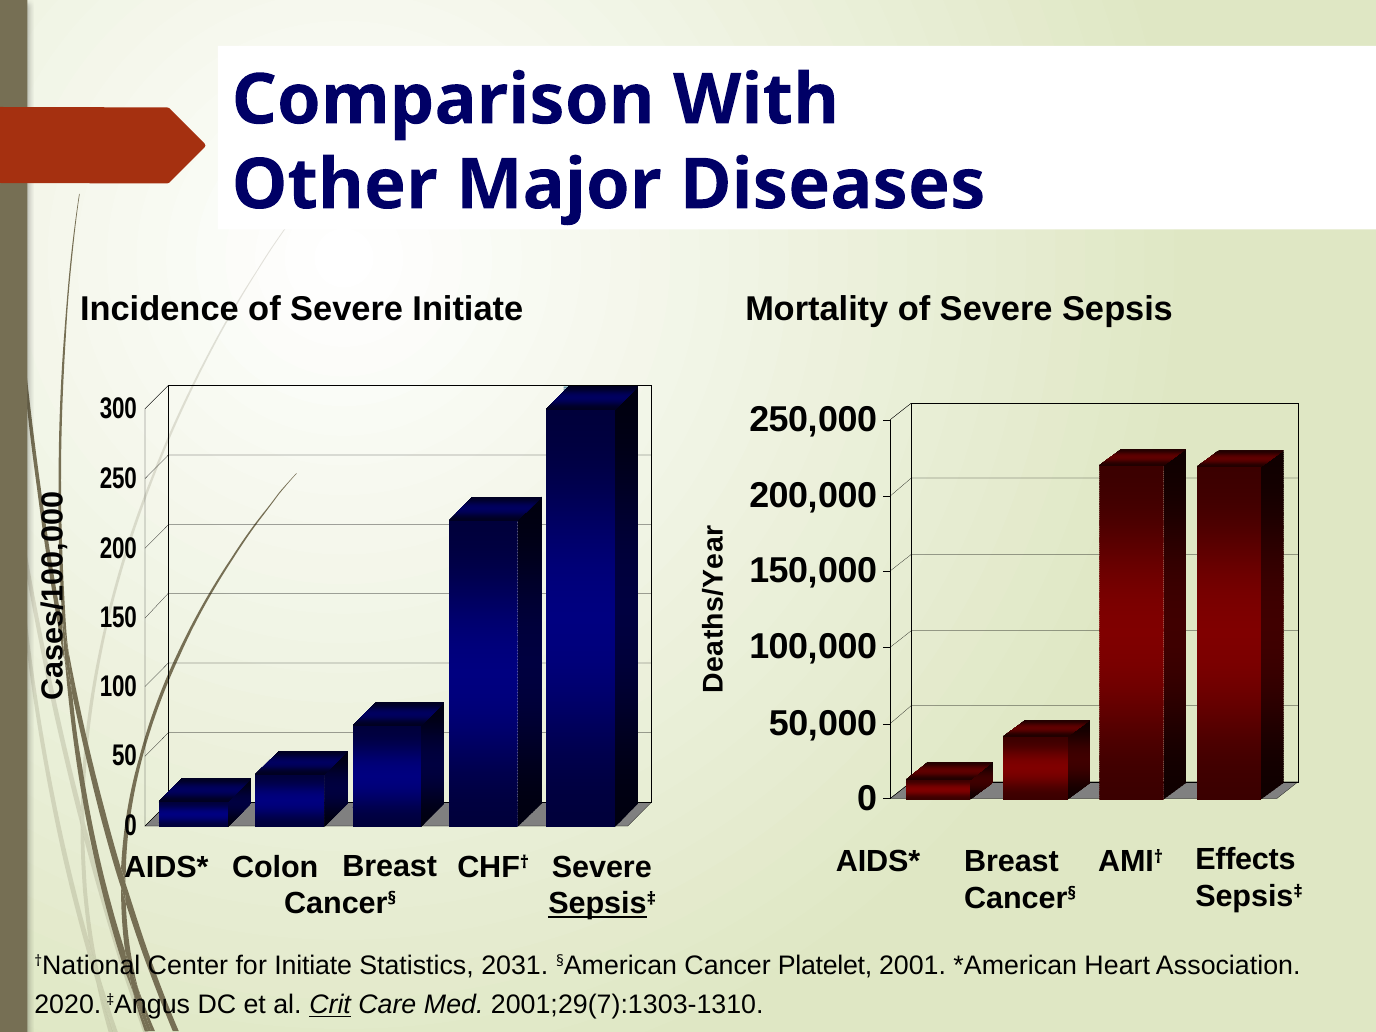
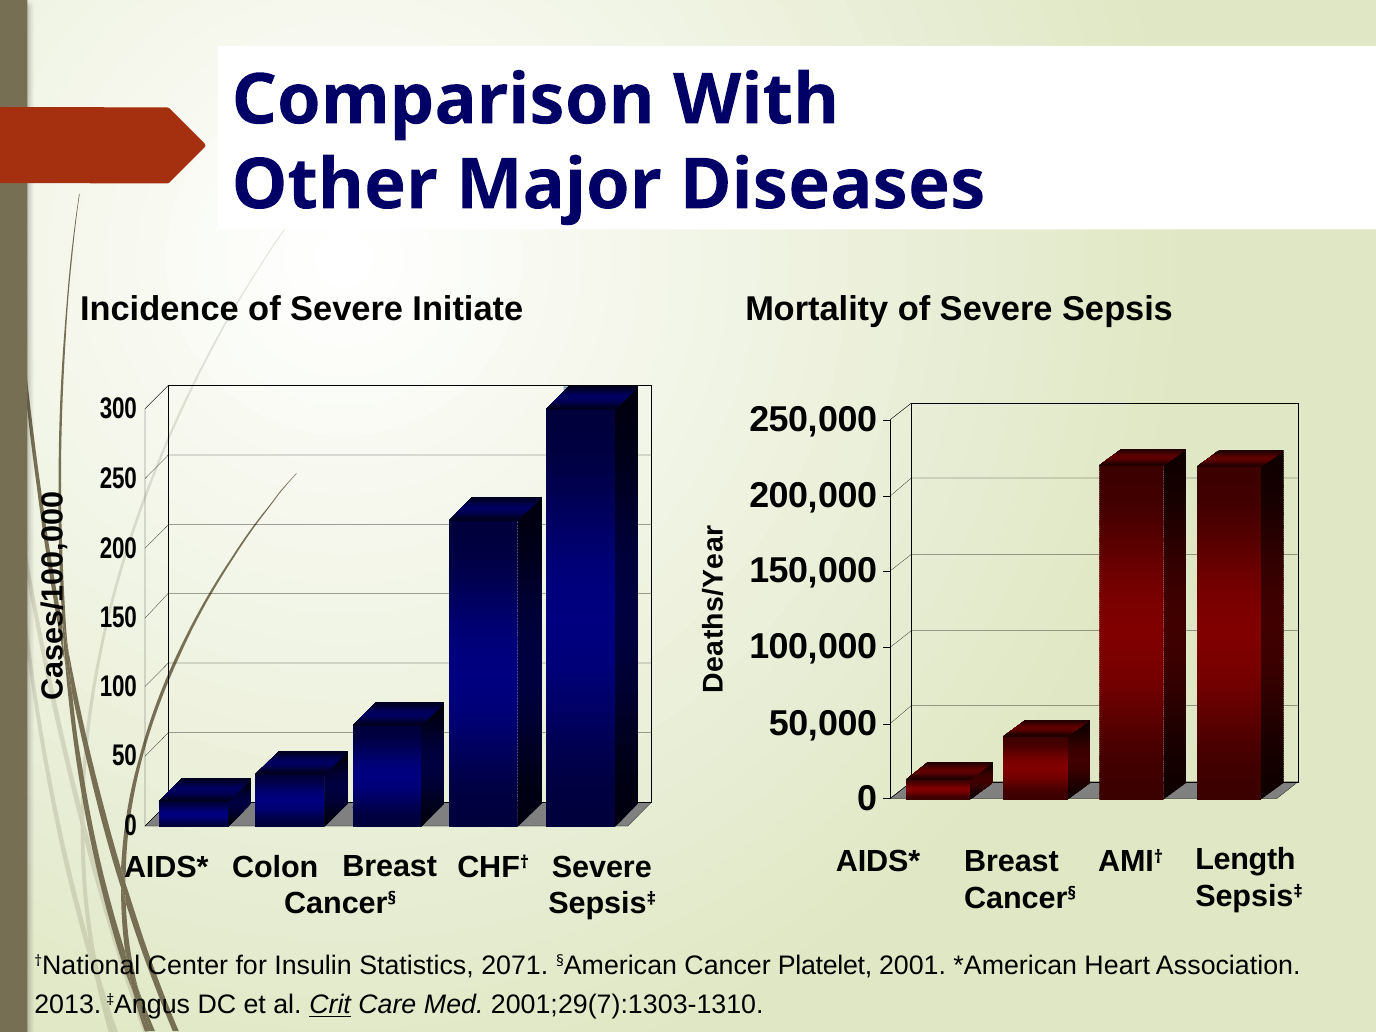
Effects: Effects -> Length
Sepsis at (597, 904) underline: present -> none
for Initiate: Initiate -> Insulin
2031: 2031 -> 2071
2020: 2020 -> 2013
